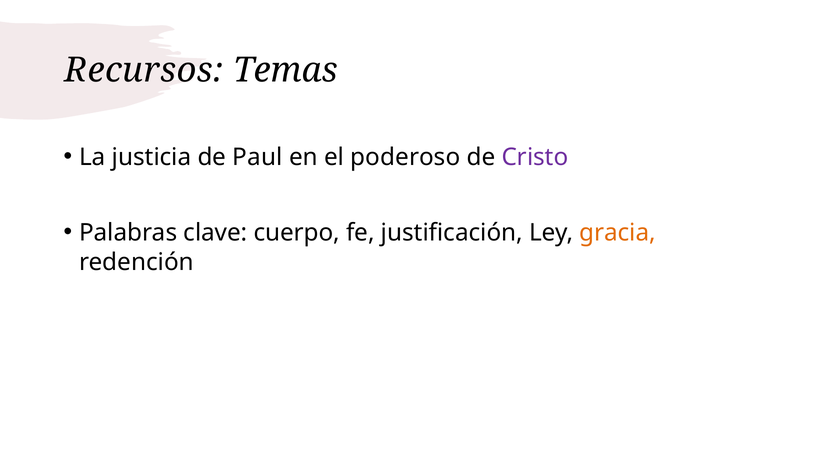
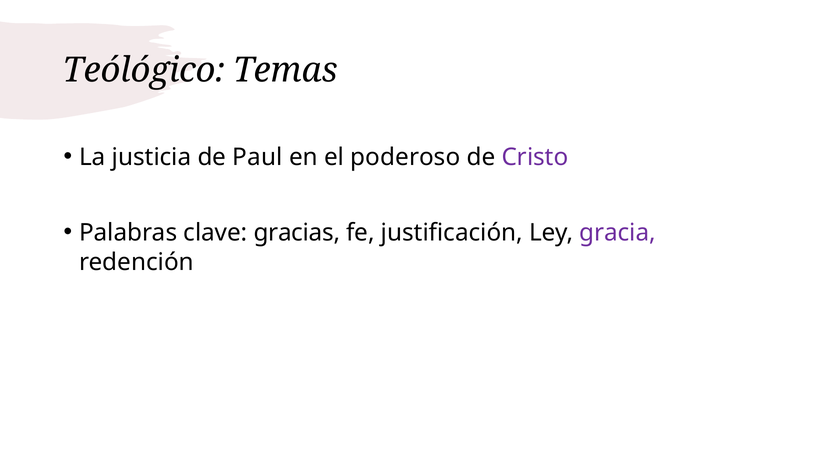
Recursos: Recursos -> Teólógico
cuerpo: cuerpo -> gracias
gracia colour: orange -> purple
